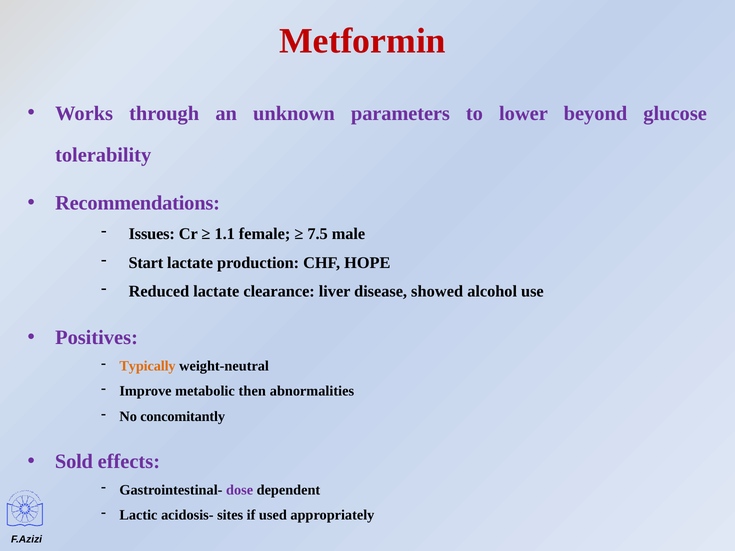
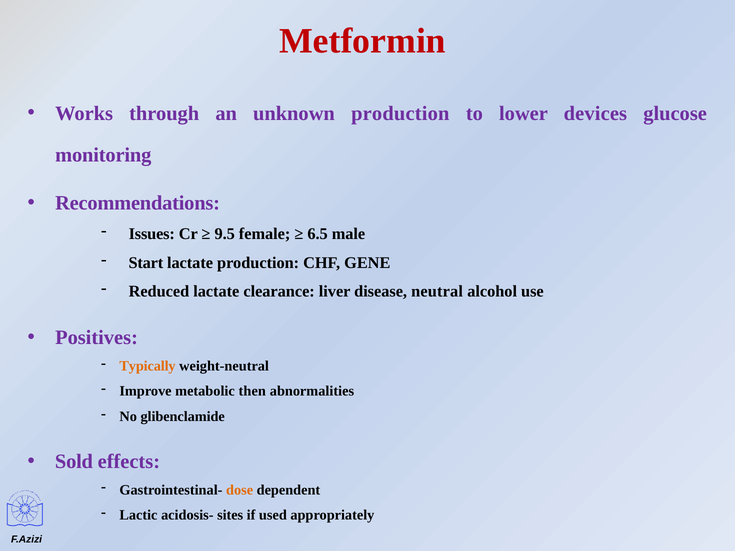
unknown parameters: parameters -> production
beyond: beyond -> devices
tolerability: tolerability -> monitoring
1.1: 1.1 -> 9.5
7.5: 7.5 -> 6.5
HOPE: HOPE -> GENE
showed: showed -> neutral
concomitantly: concomitantly -> glibenclamide
dose colour: purple -> orange
